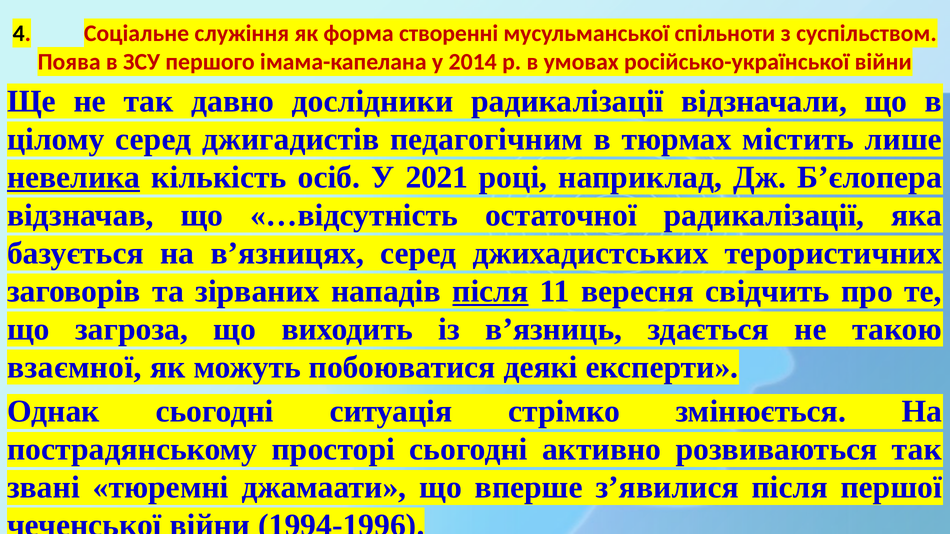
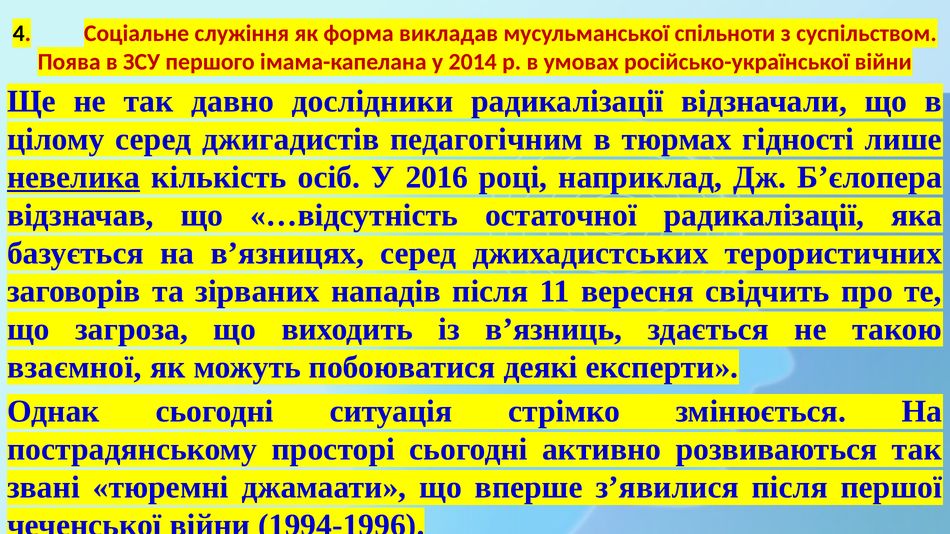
створенні: створенні -> викладав
містить: містить -> гідності
2021: 2021 -> 2016
після at (490, 291) underline: present -> none
